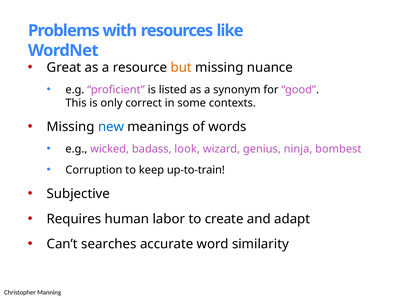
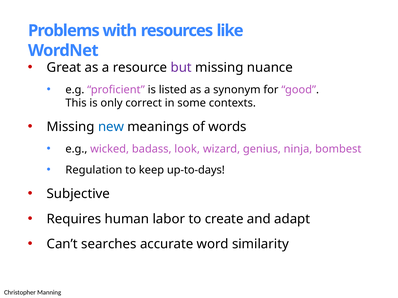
but colour: orange -> purple
Corruption: Corruption -> Regulation
up-to-train: up-to-train -> up-to-days
